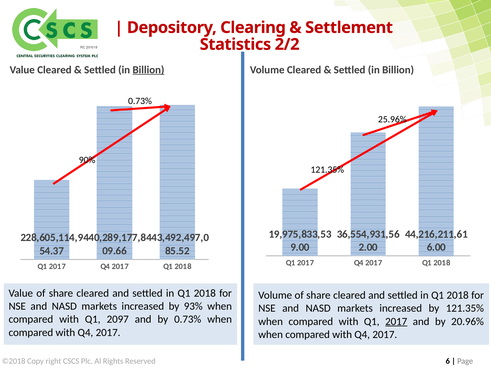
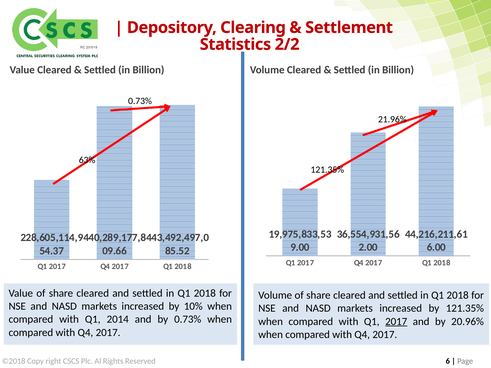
Billion at (148, 70) underline: present -> none
25.96%: 25.96% -> 21.96%
90%: 90% -> 63%
93%: 93% -> 10%
2097: 2097 -> 2014
